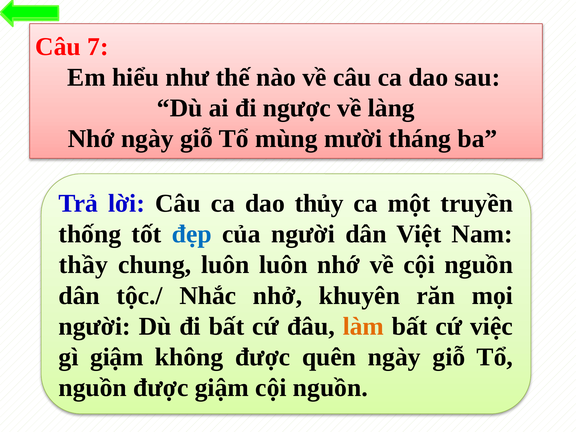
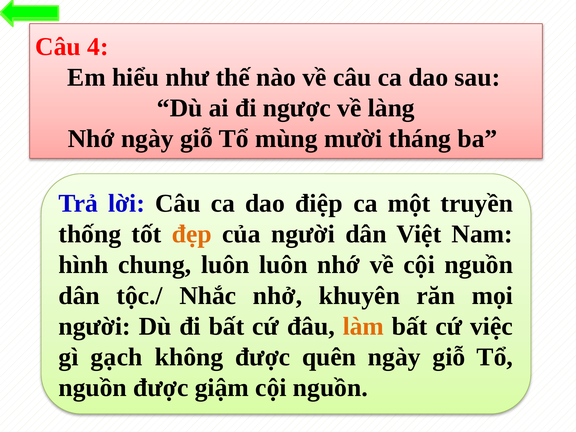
7: 7 -> 4
thủy: thủy -> điệp
đẹp colour: blue -> orange
thầy: thầy -> hình
gì giậm: giậm -> gạch
